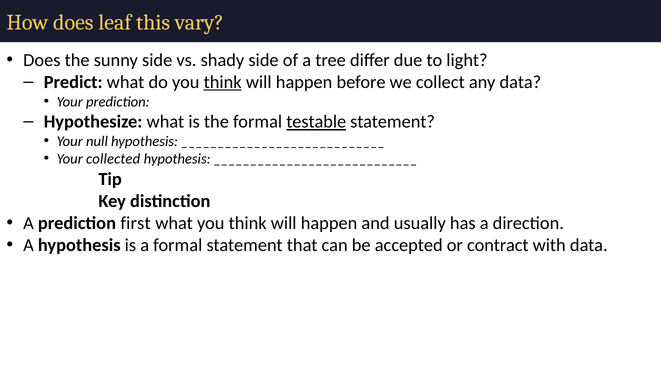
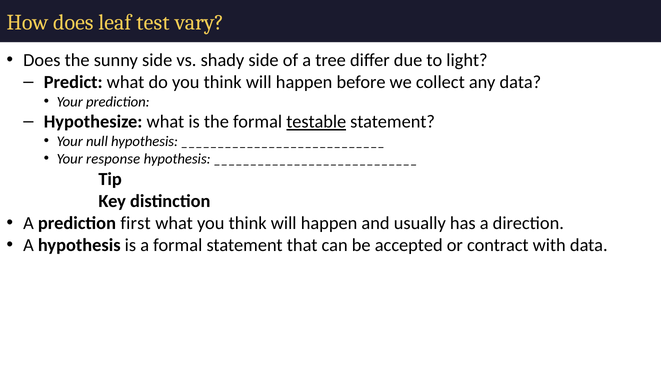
this: this -> test
think at (223, 82) underline: present -> none
collected: collected -> response
